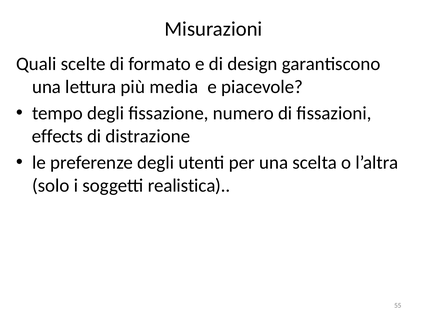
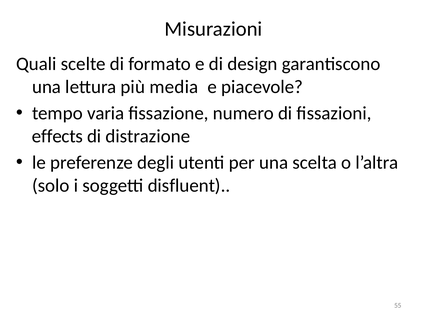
tempo degli: degli -> varia
realistica: realistica -> disfluent
